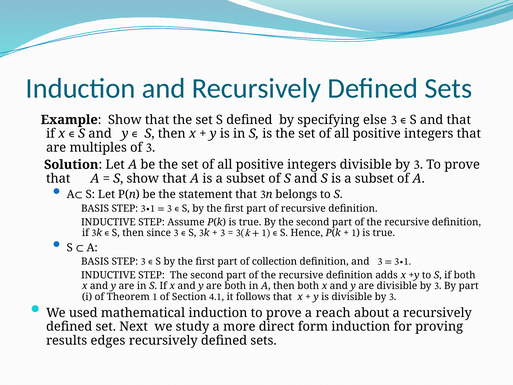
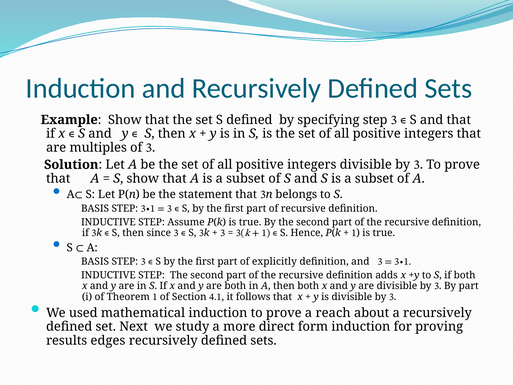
specifying else: else -> step
collection: collection -> explicitly
